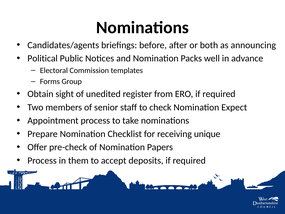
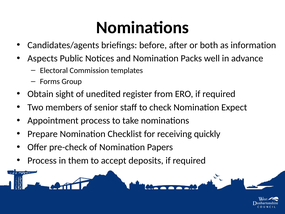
announcing: announcing -> information
Political: Political -> Aspects
unique: unique -> quickly
